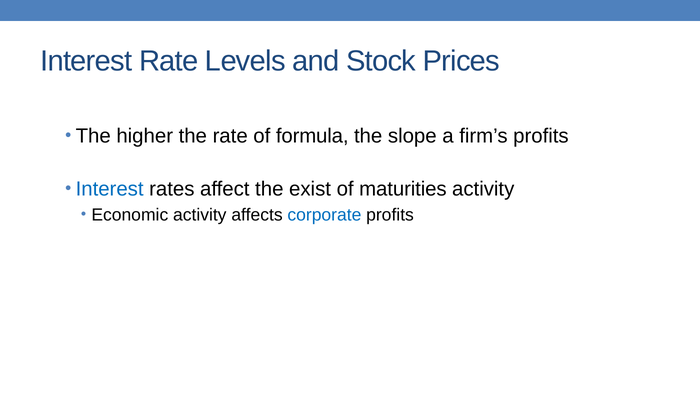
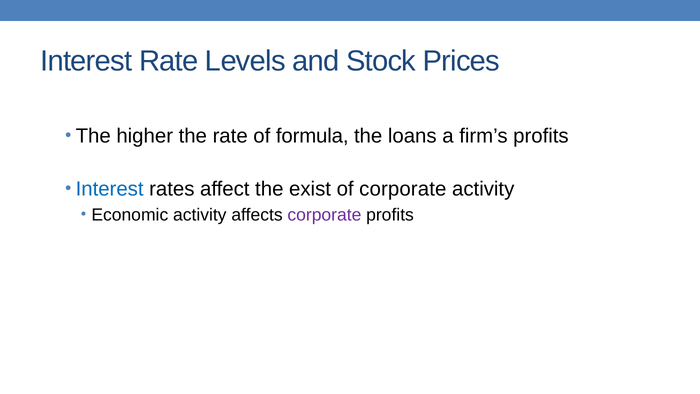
slope: slope -> loans
of maturities: maturities -> corporate
corporate at (324, 215) colour: blue -> purple
